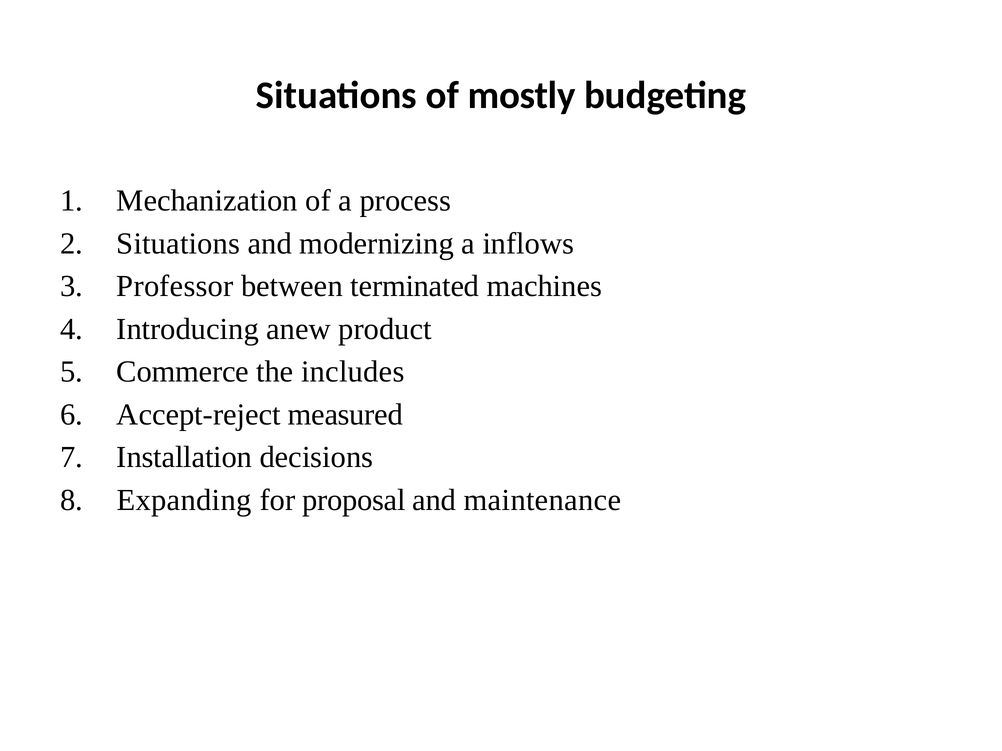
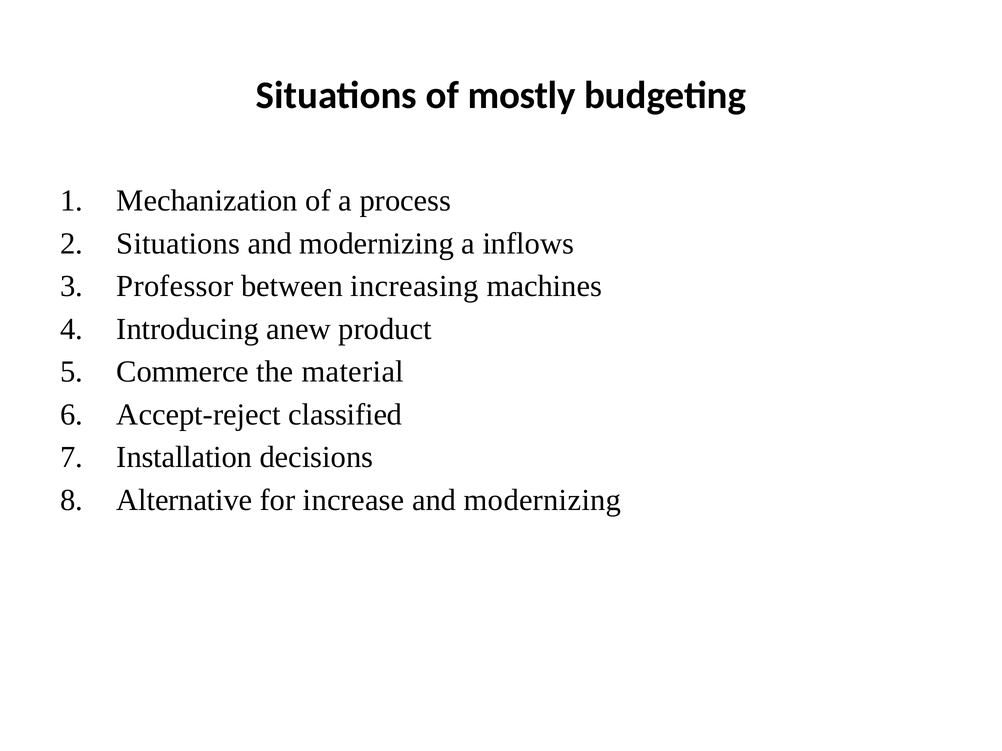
terminated: terminated -> increasing
includes: includes -> material
measured: measured -> classified
Expanding: Expanding -> Alternative
proposal: proposal -> increase
maintenance at (543, 500): maintenance -> modernizing
